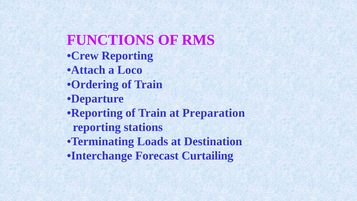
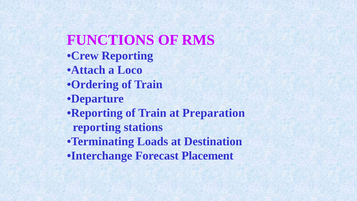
Curtailing: Curtailing -> Placement
